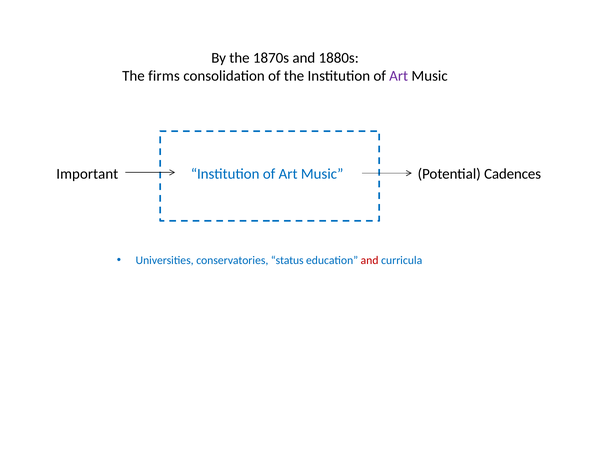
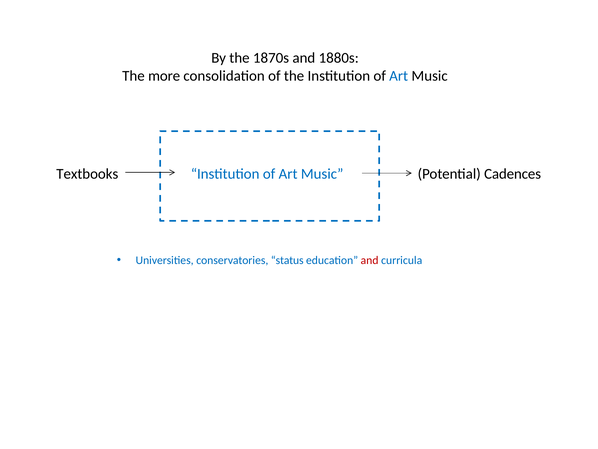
firms: firms -> more
Art at (399, 76) colour: purple -> blue
Important: Important -> Textbooks
